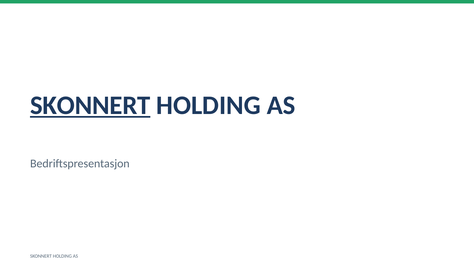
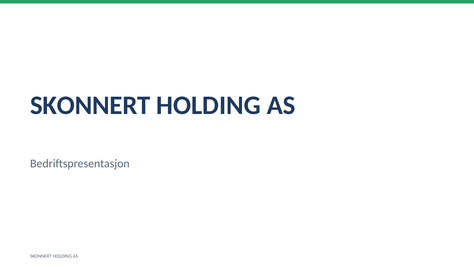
SKONNERT at (90, 105) underline: present -> none
